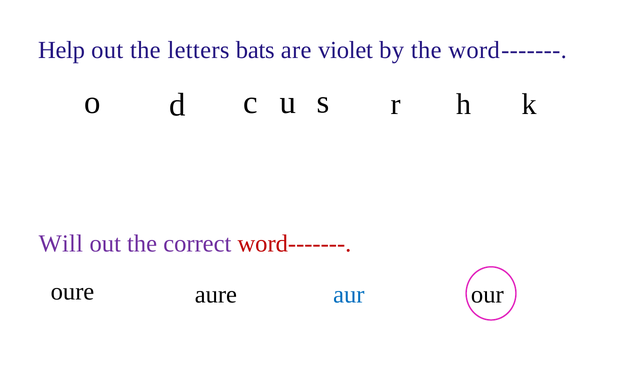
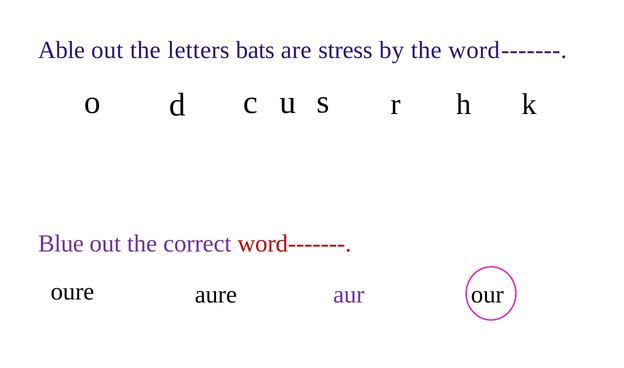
Help: Help -> Able
violet: violet -> stress
Will: Will -> Blue
aur colour: blue -> purple
